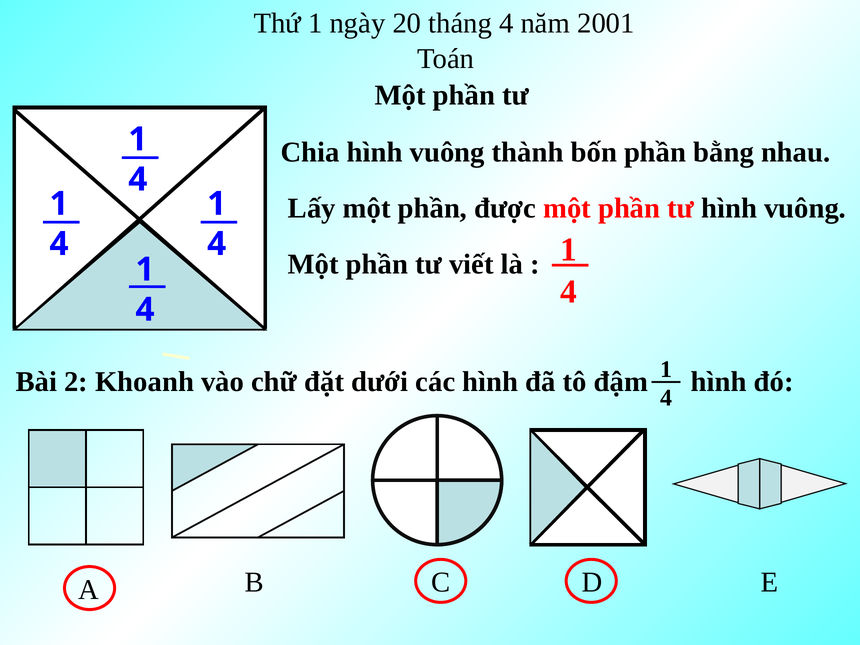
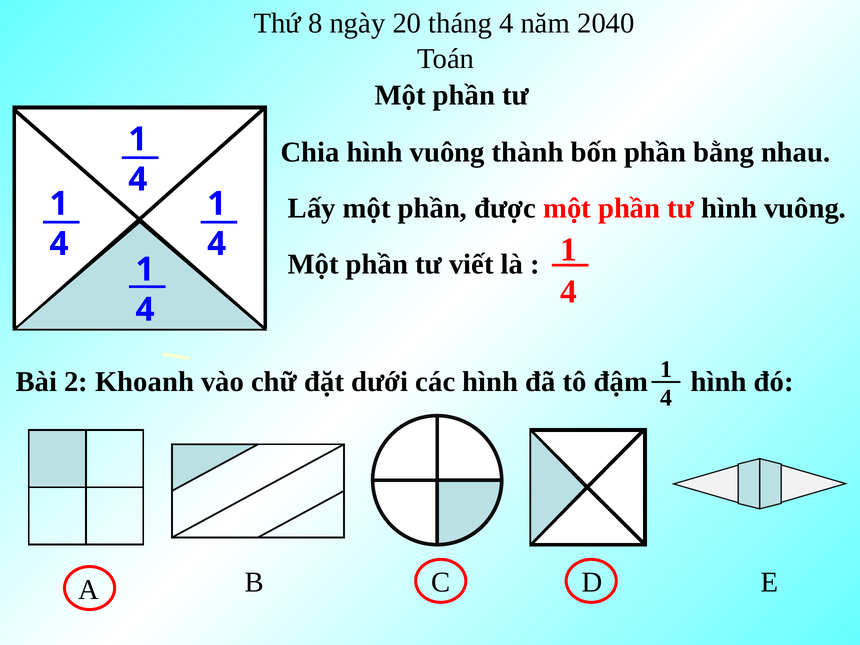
Thứ 1: 1 -> 8
2001: 2001 -> 2040
